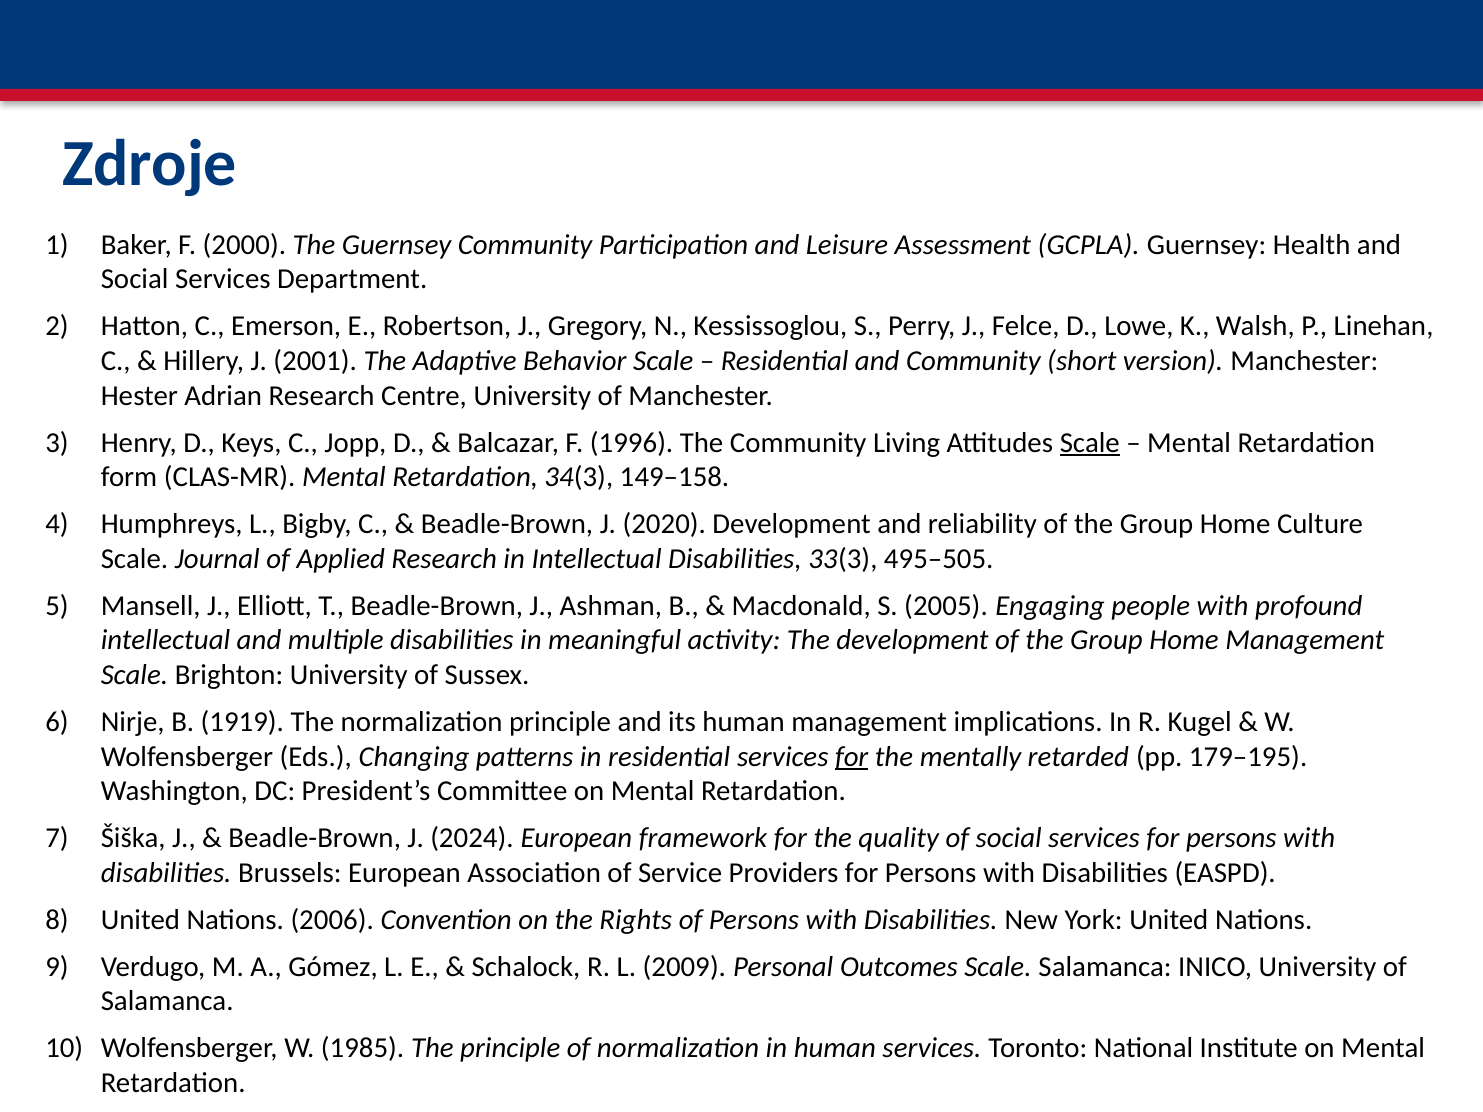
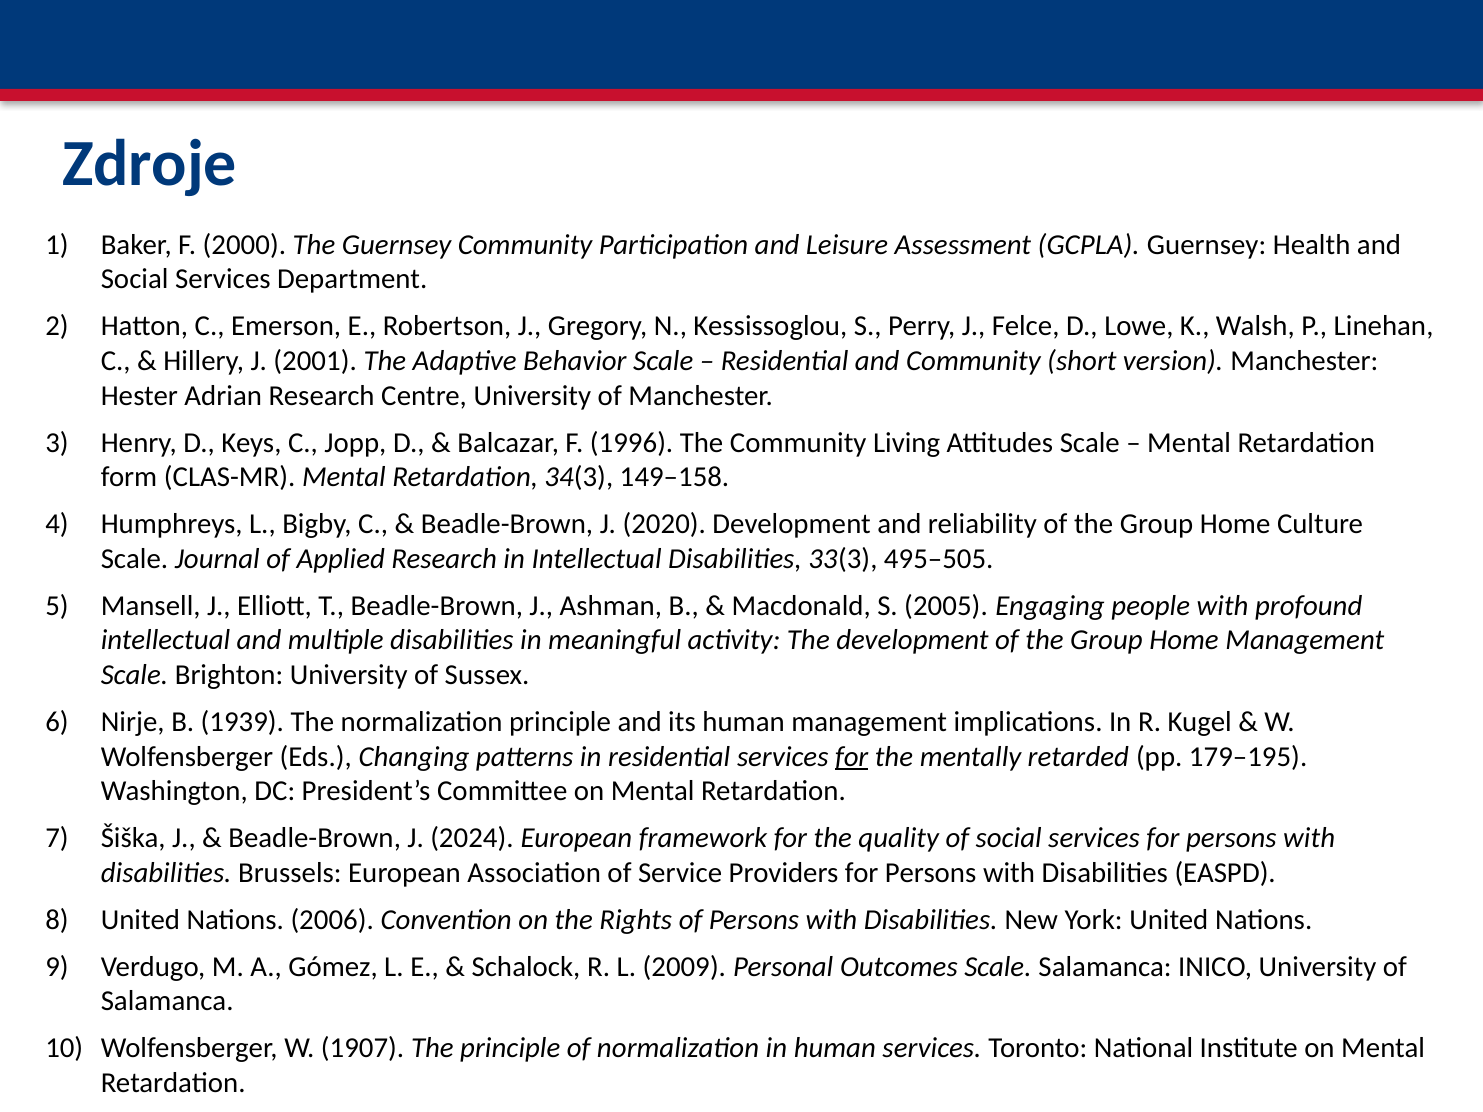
Scale at (1090, 443) underline: present -> none
1919: 1919 -> 1939
1985: 1985 -> 1907
